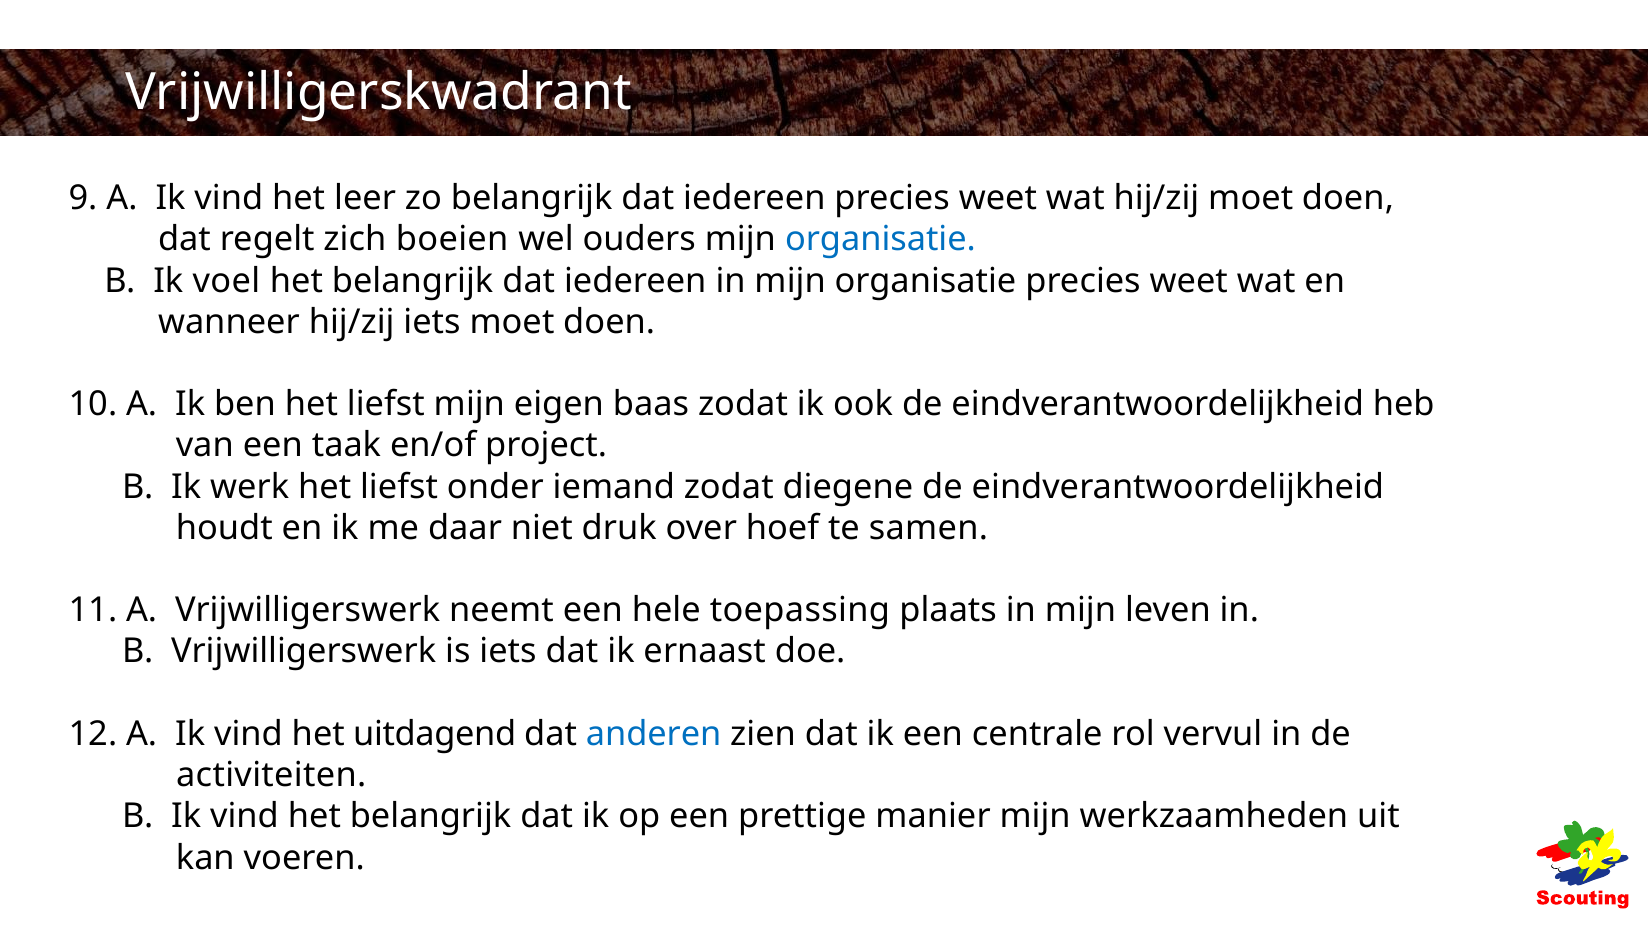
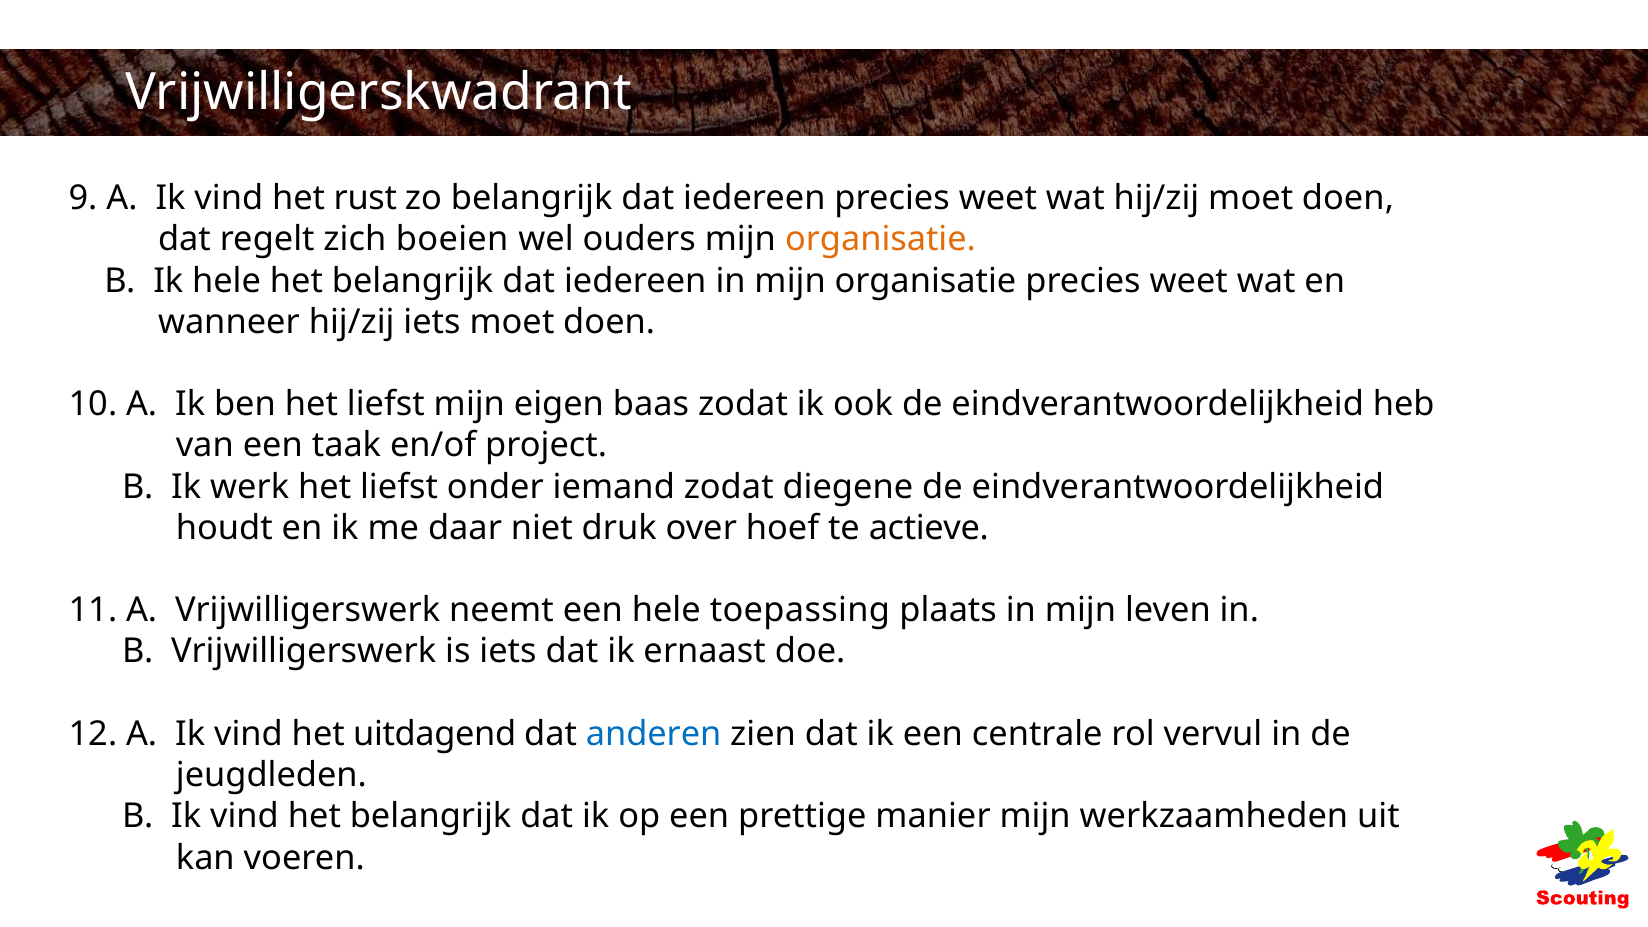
leer: leer -> rust
organisatie at (880, 239) colour: blue -> orange
Ik voel: voel -> hele
samen: samen -> actieve
activiteiten: activiteiten -> jeugdleden
